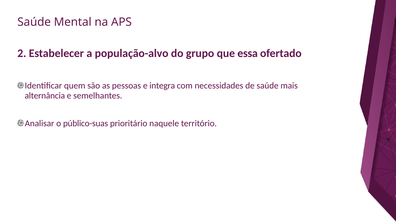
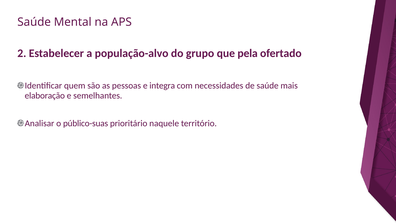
essa: essa -> pela
alternância: alternância -> elaboração
